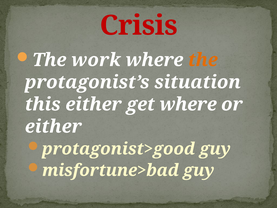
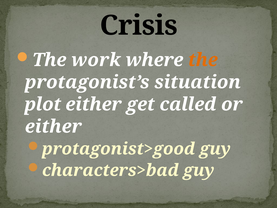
Crisis colour: red -> black
this: this -> plot
get where: where -> called
misfortune>bad: misfortune>bad -> characters>bad
